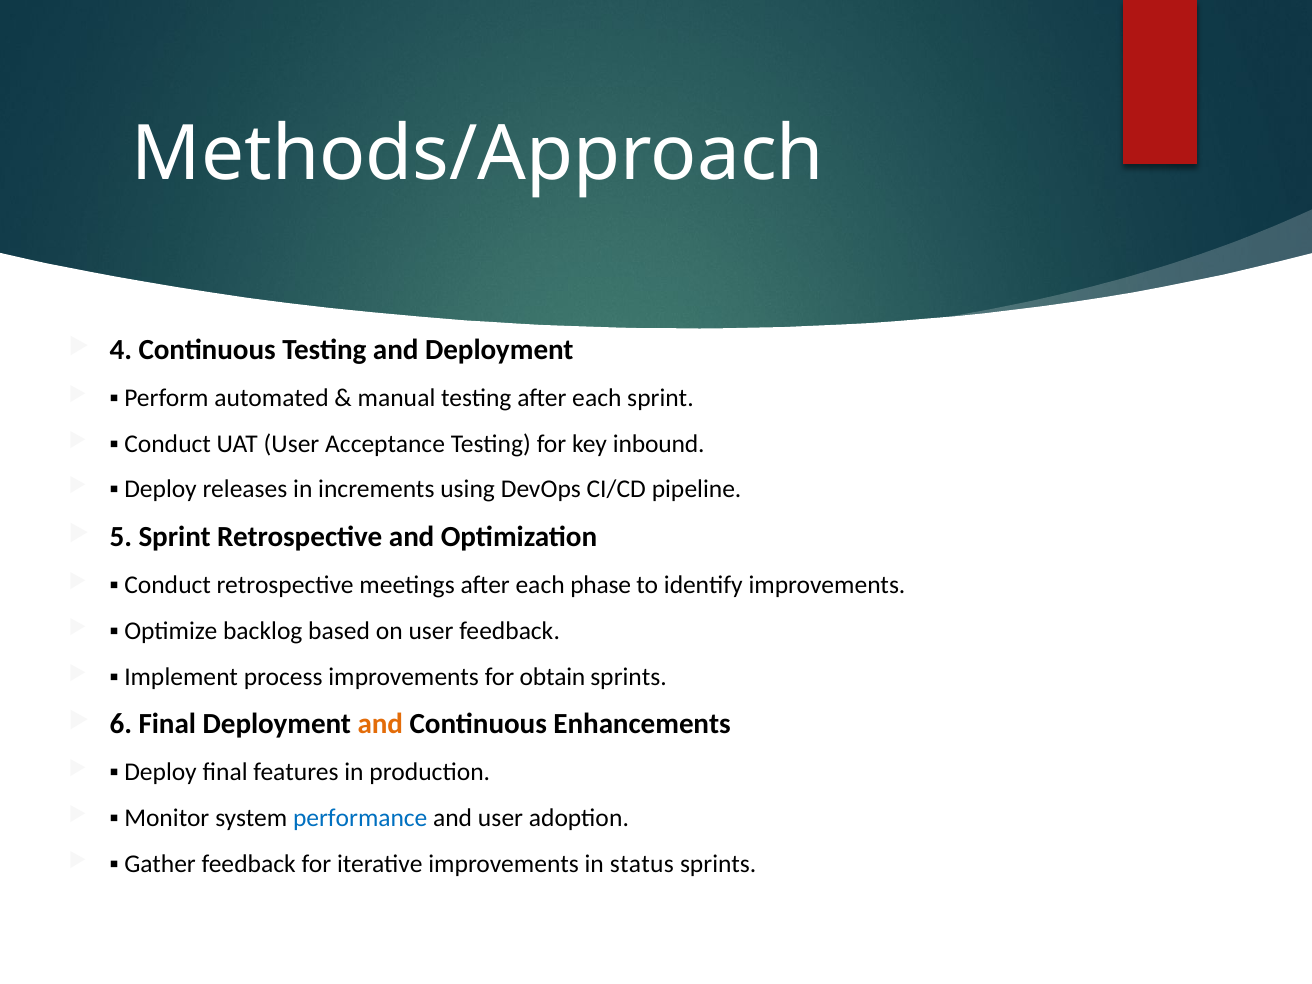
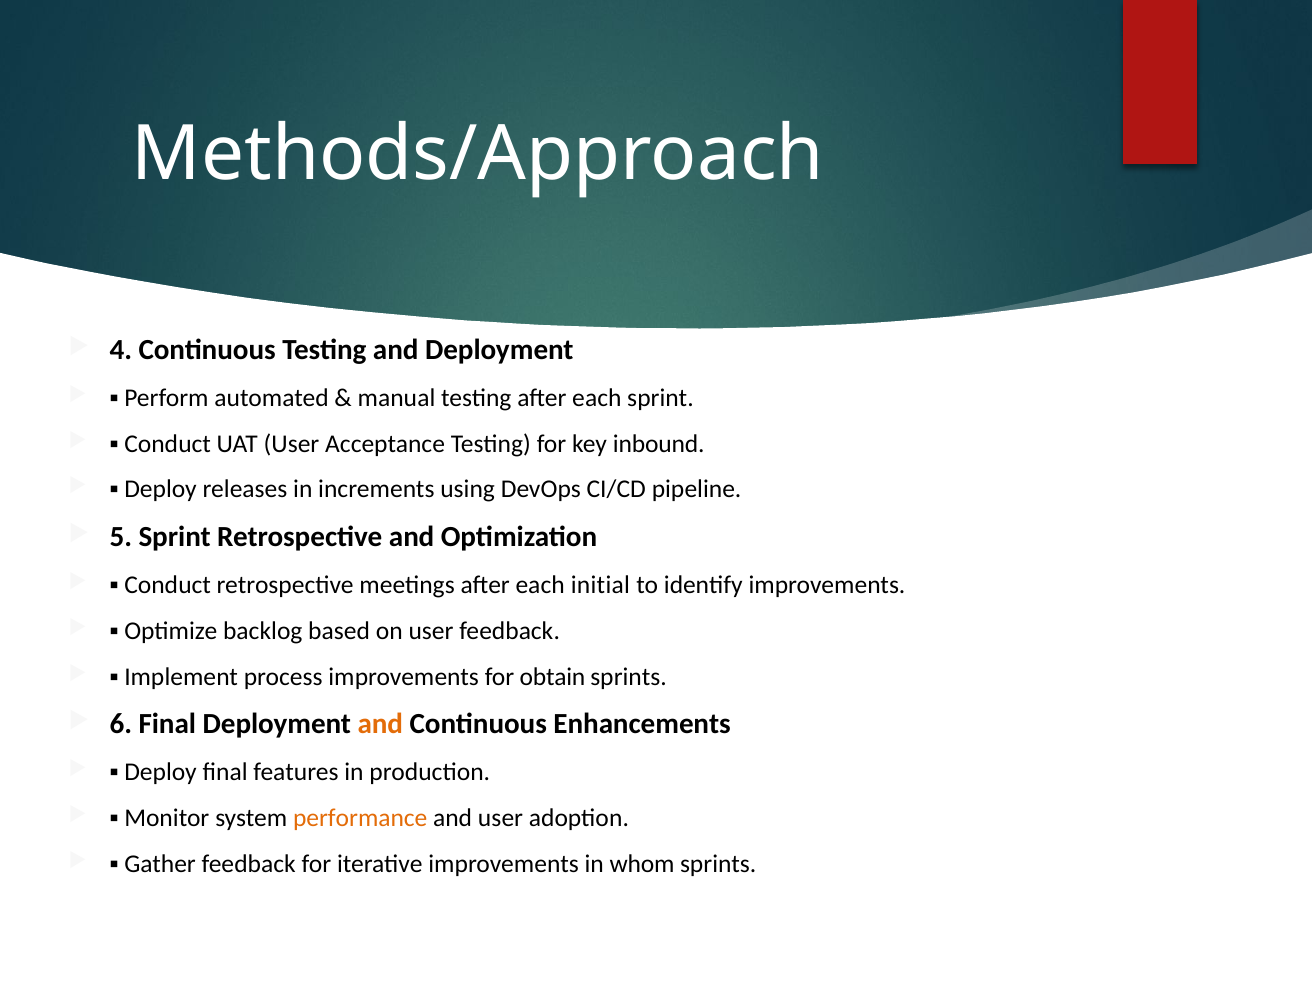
phase: phase -> initial
performance colour: blue -> orange
status: status -> whom
